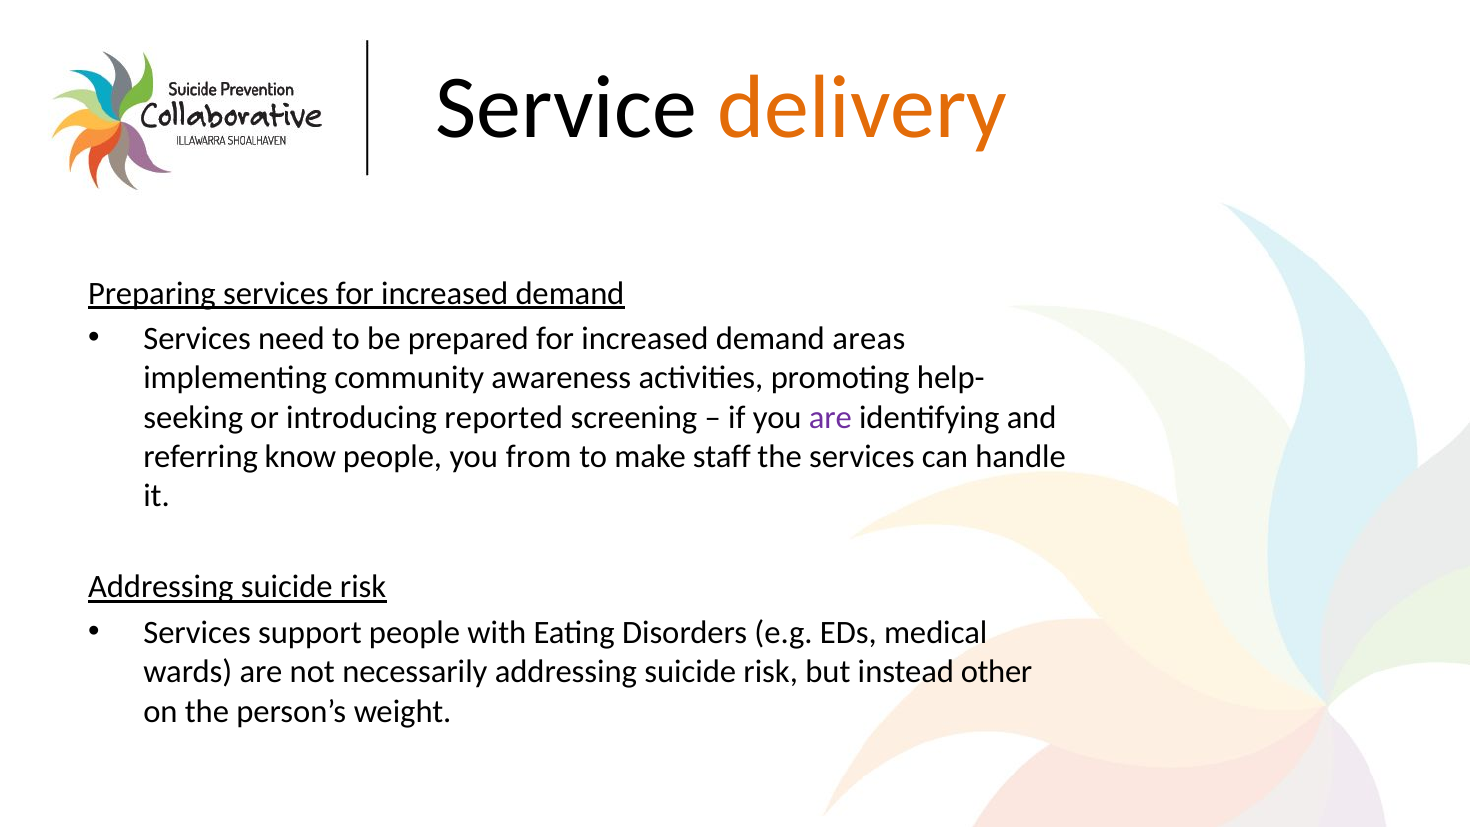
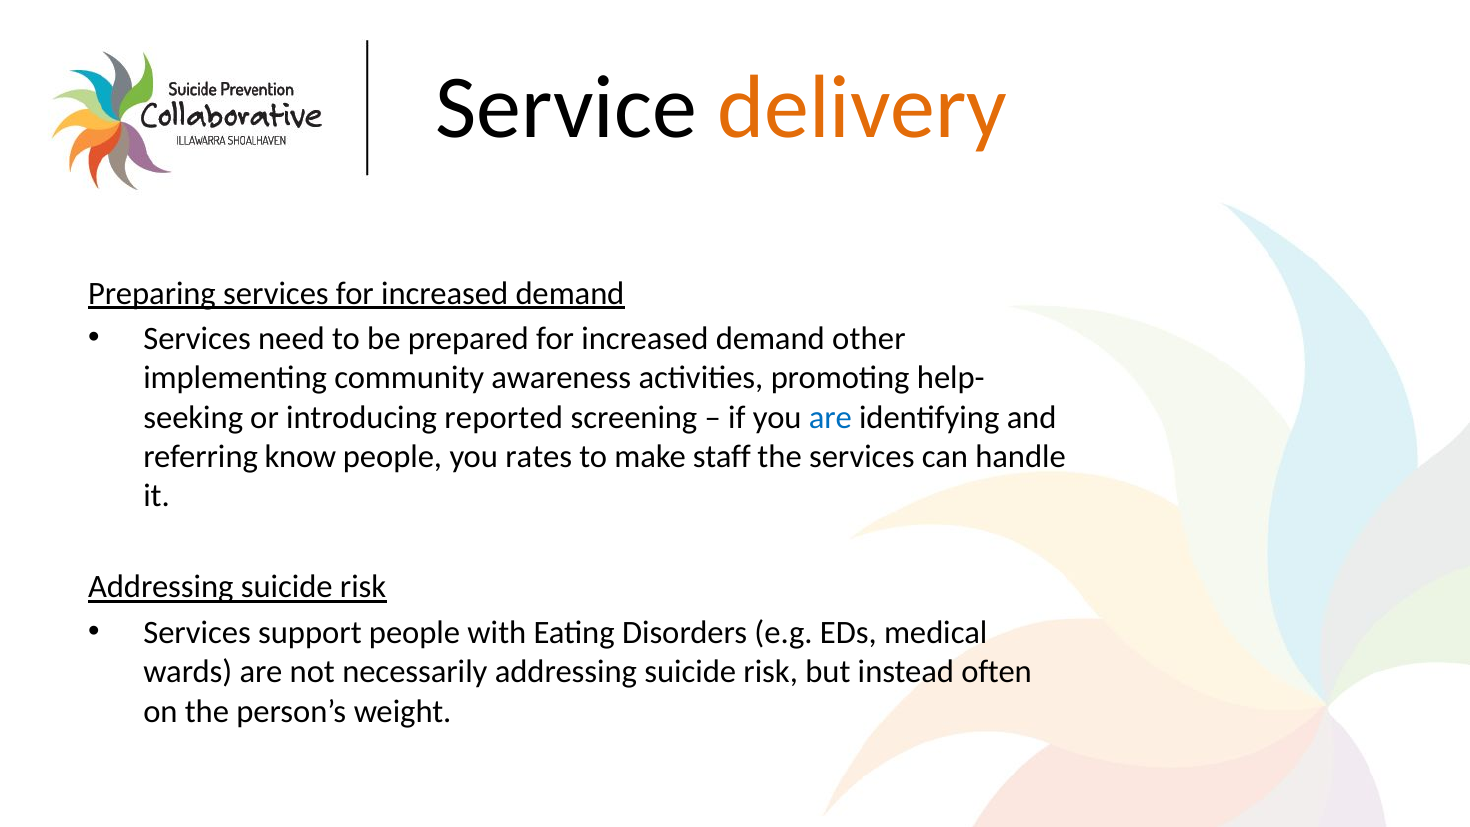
areas: areas -> other
are at (830, 417) colour: purple -> blue
from: from -> rates
other: other -> often
